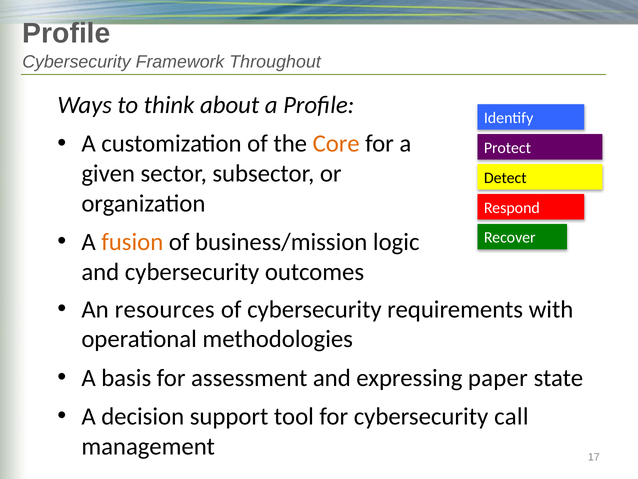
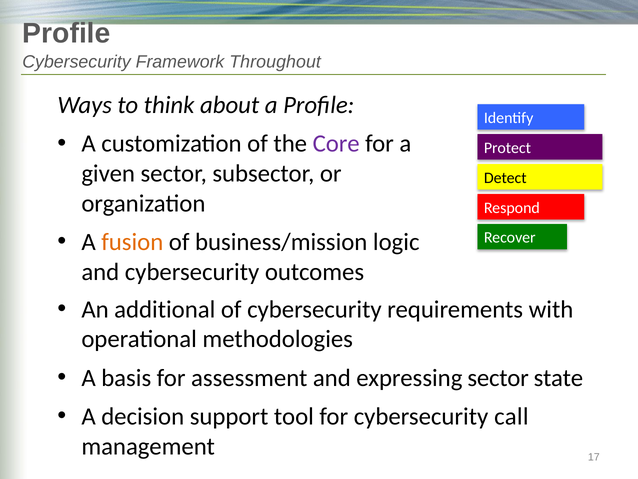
Core colour: orange -> purple
resources: resources -> additional
expressing paper: paper -> sector
